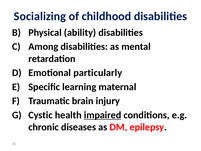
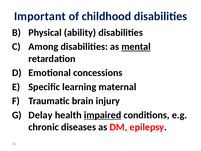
Socializing: Socializing -> Important
mental underline: none -> present
particularly: particularly -> concessions
Cystic: Cystic -> Delay
